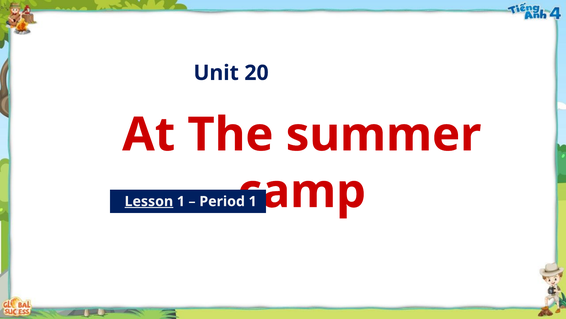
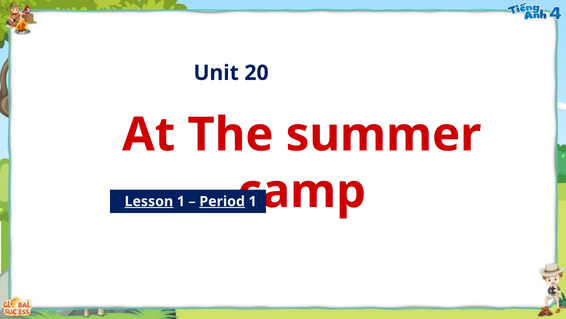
Period underline: none -> present
